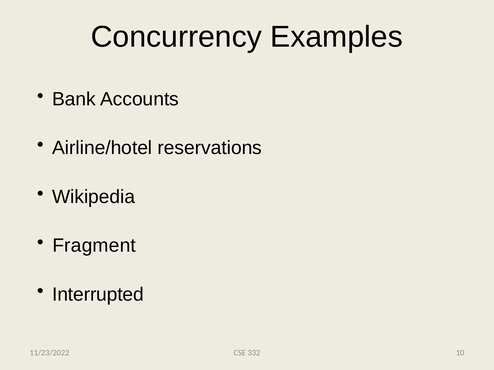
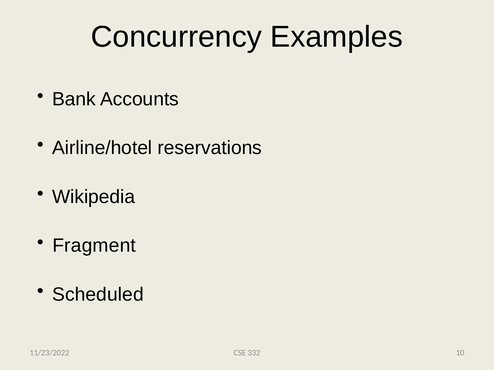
Interrupted: Interrupted -> Scheduled
